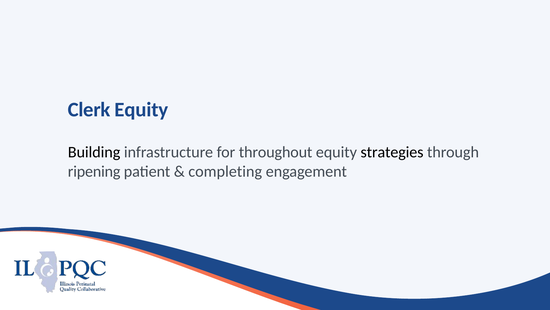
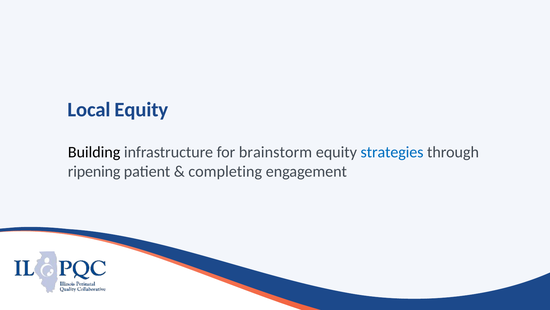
Clerk: Clerk -> Local
throughout: throughout -> brainstorm
strategies colour: black -> blue
